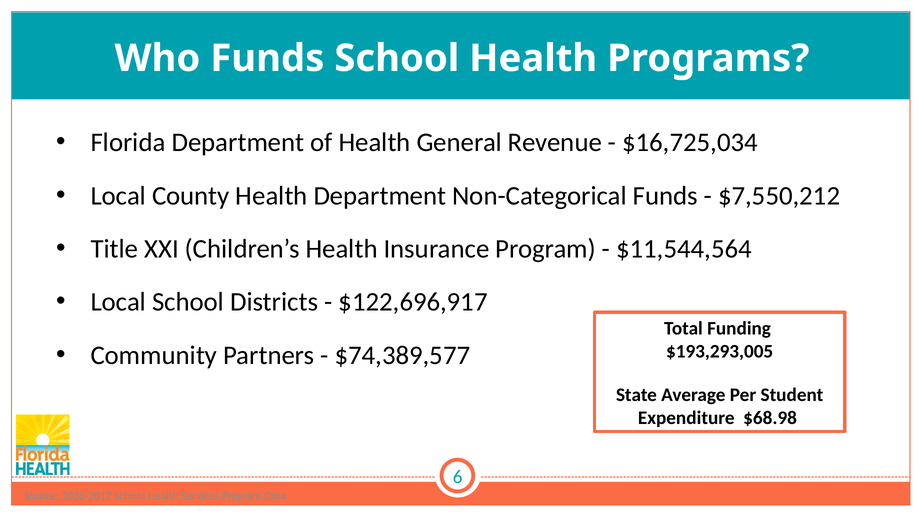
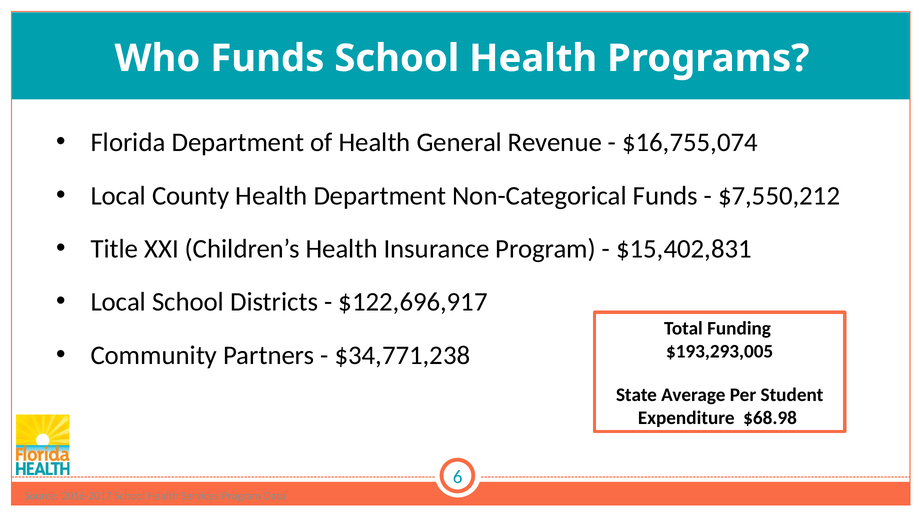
$16,725,034: $16,725,034 -> $16,755,074
$11,544,564: $11,544,564 -> $15,402,831
$74,389,577: $74,389,577 -> $34,771,238
